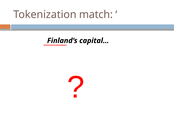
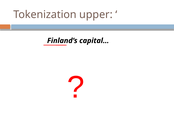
match: match -> upper
